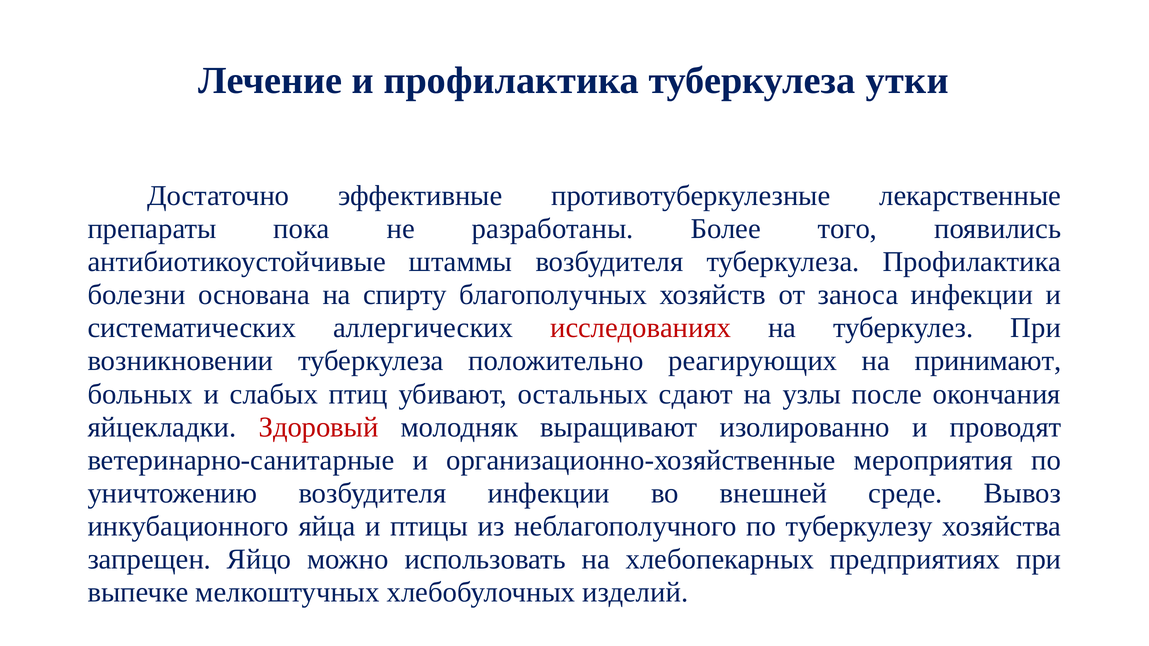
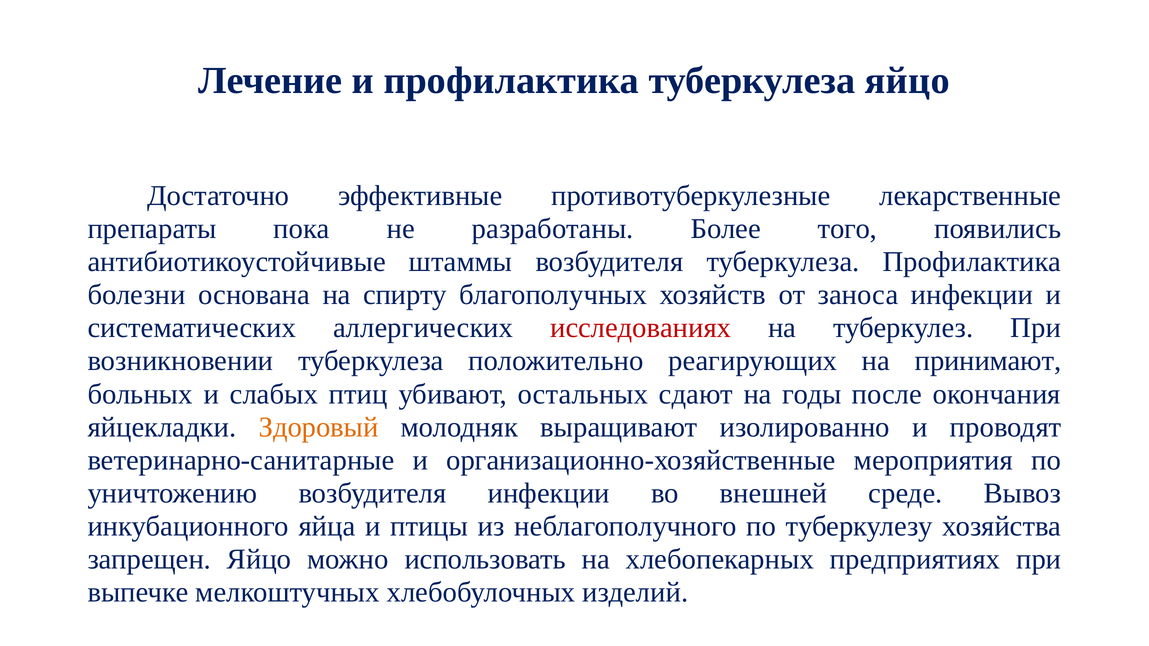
туберкулеза утки: утки -> яйцо
узлы: узлы -> годы
Здоровый colour: red -> orange
